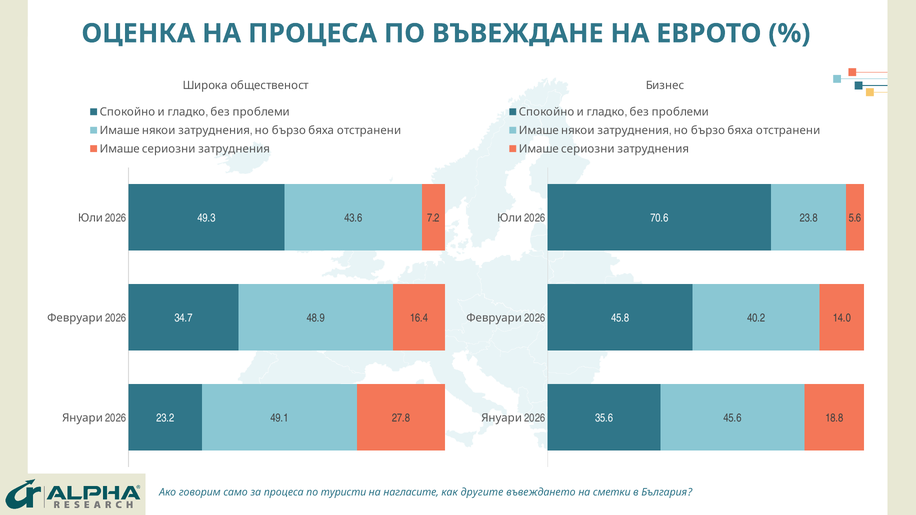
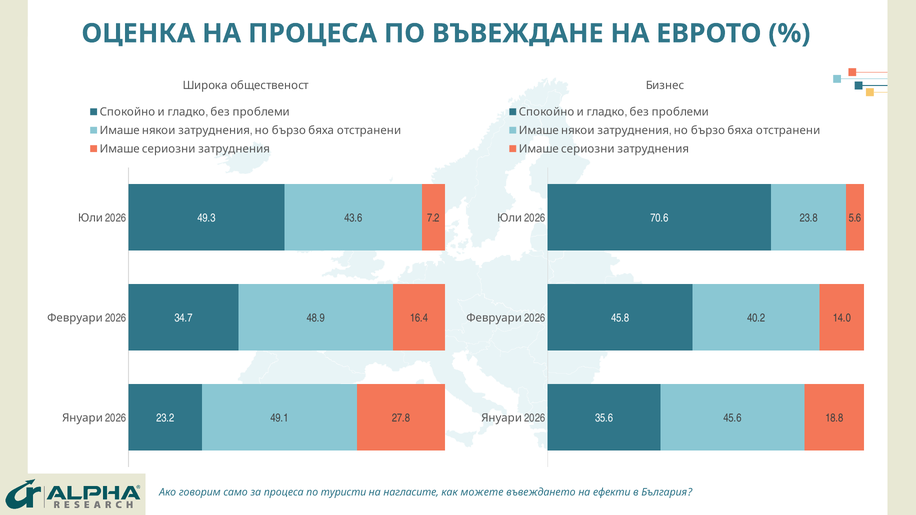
другите: другите -> можете
сметки: сметки -> ефекти
